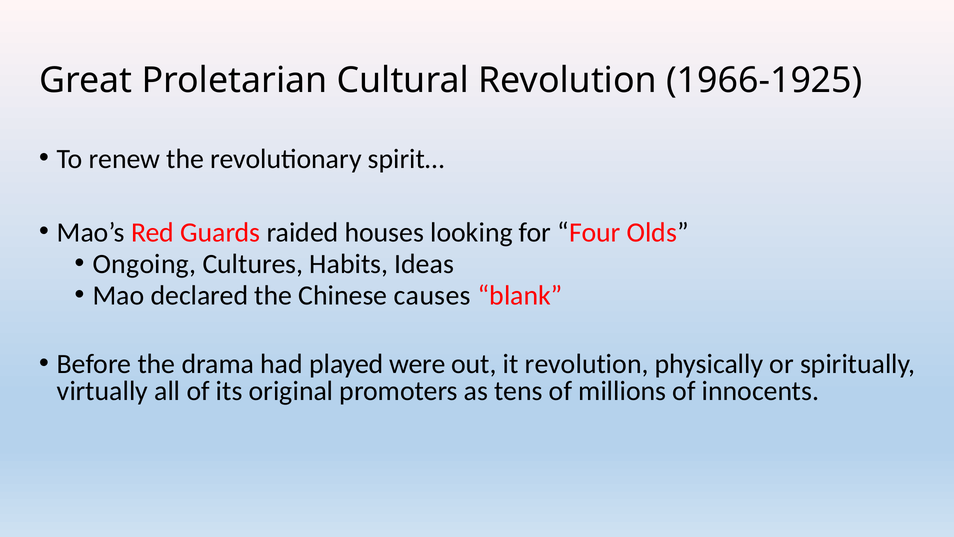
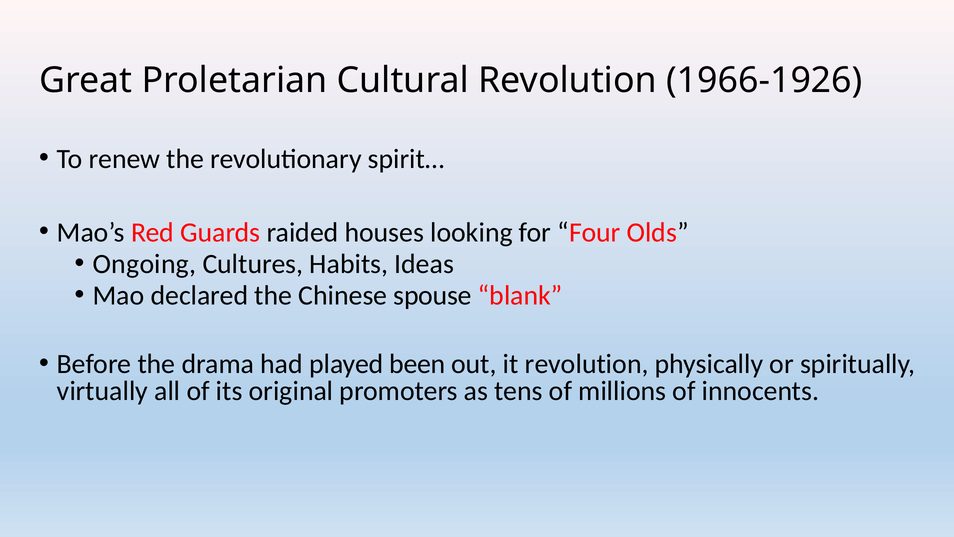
1966-1925: 1966-1925 -> 1966-1926
causes: causes -> spouse
were: were -> been
